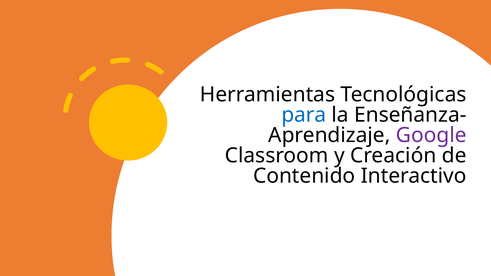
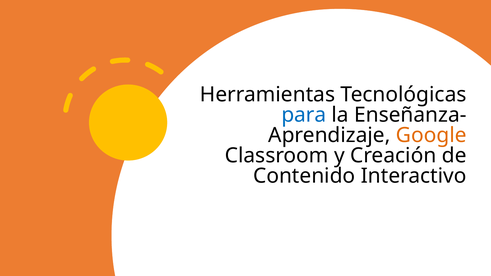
Google colour: purple -> orange
